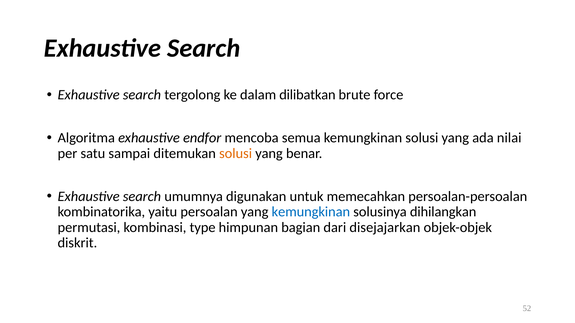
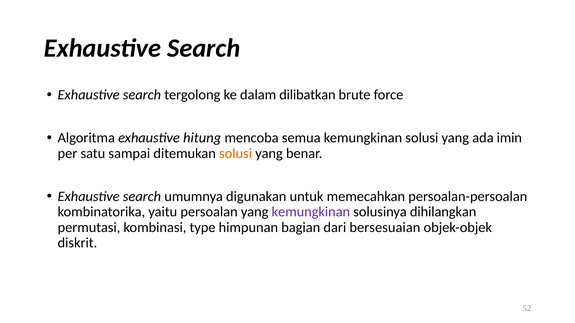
endfor: endfor -> hitung
nilai: nilai -> imin
kemungkinan at (311, 212) colour: blue -> purple
disejajarkan: disejajarkan -> bersesuaian
